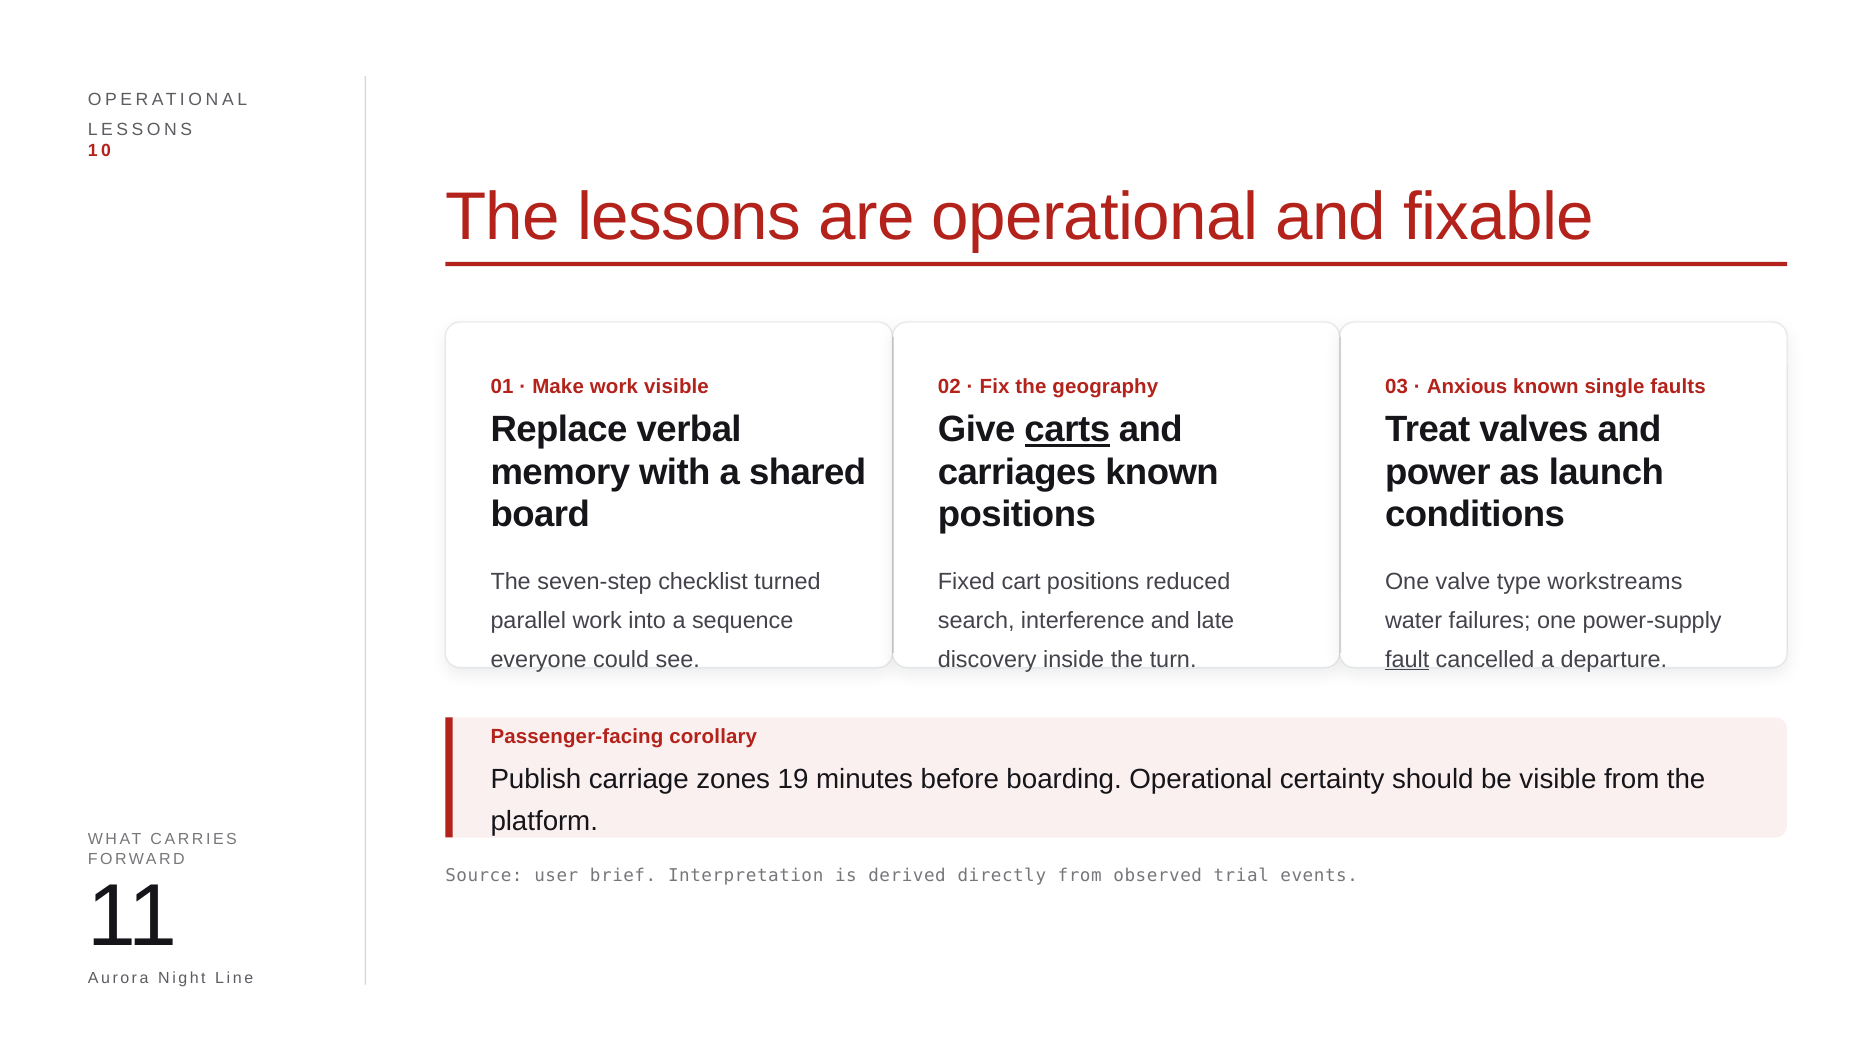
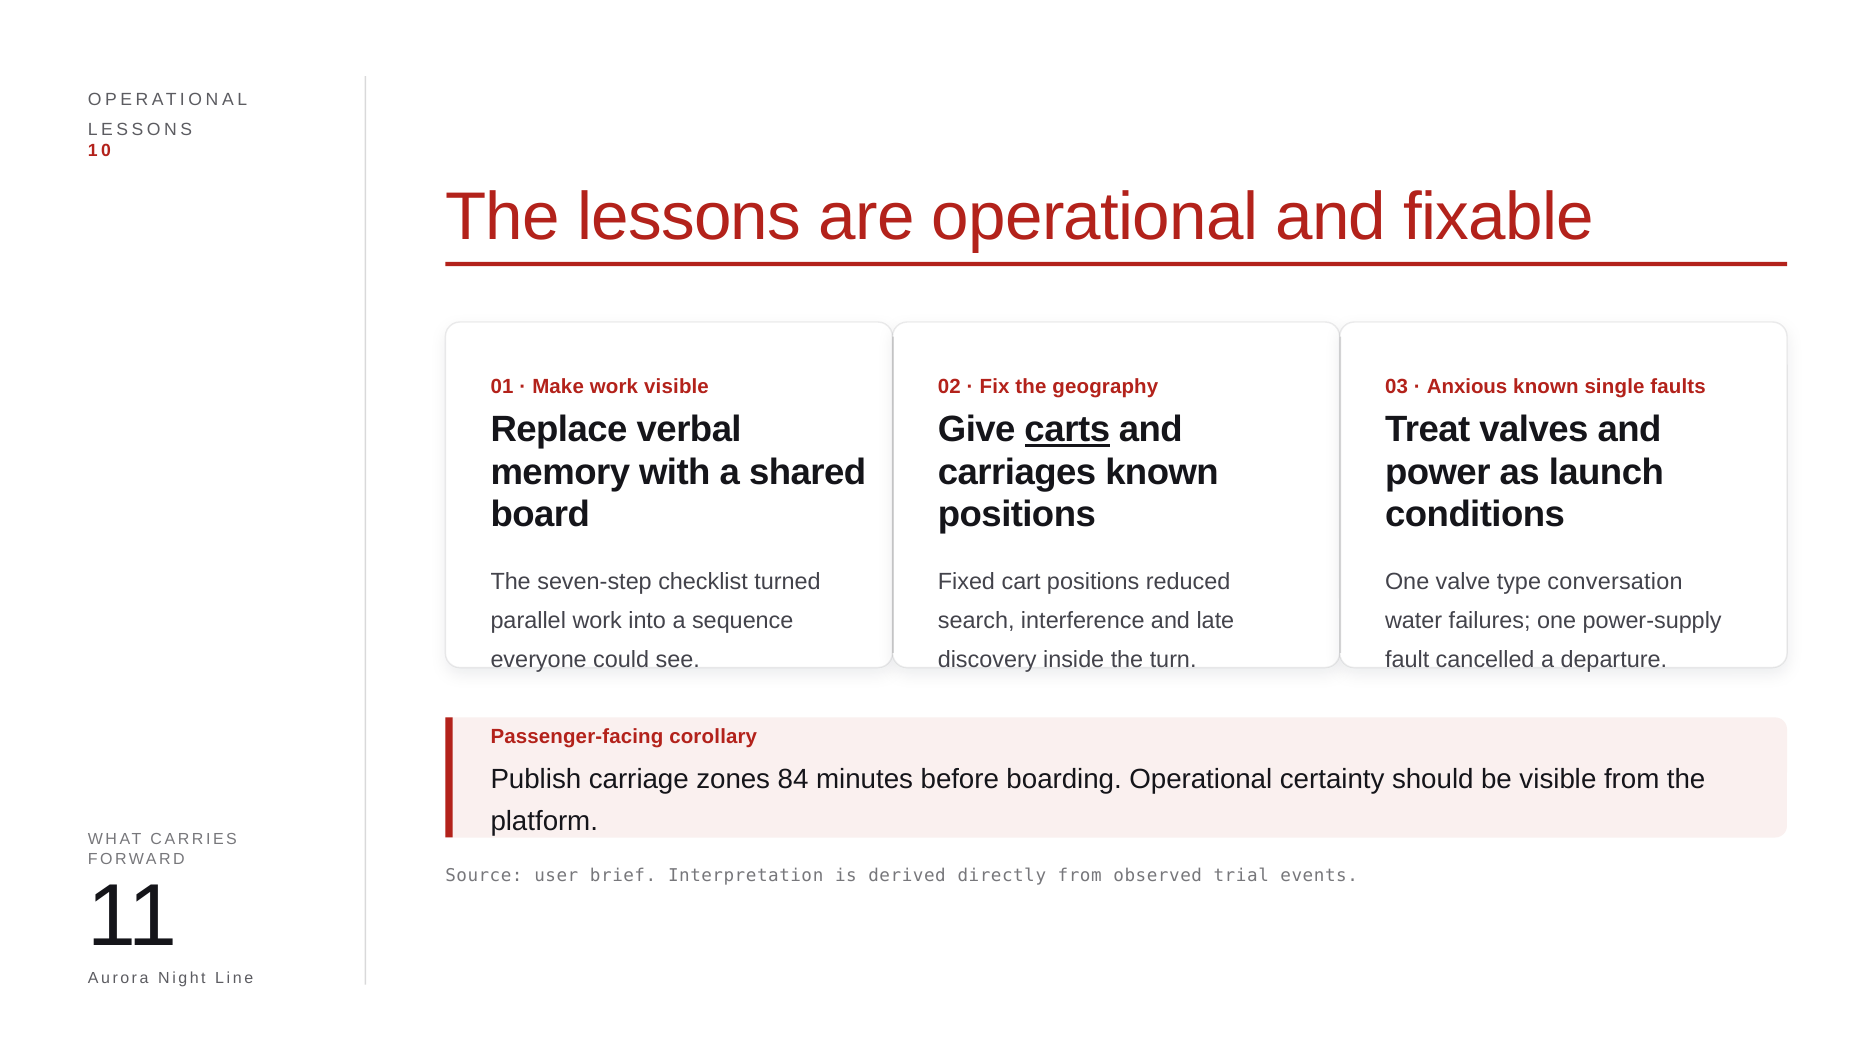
workstreams: workstreams -> conversation
fault underline: present -> none
19: 19 -> 84
